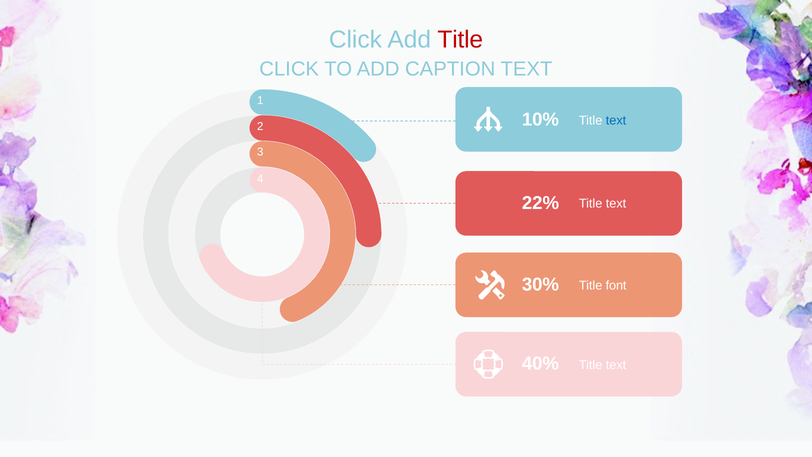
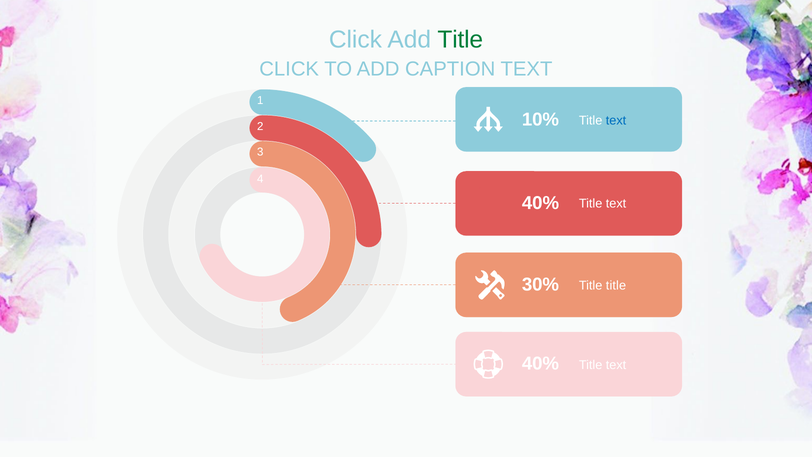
Title at (460, 40) colour: red -> green
22% at (540, 203): 22% -> 40%
font at (616, 285): font -> title
